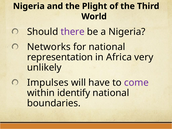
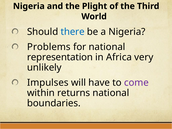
there colour: purple -> blue
Networks: Networks -> Problems
identify: identify -> returns
